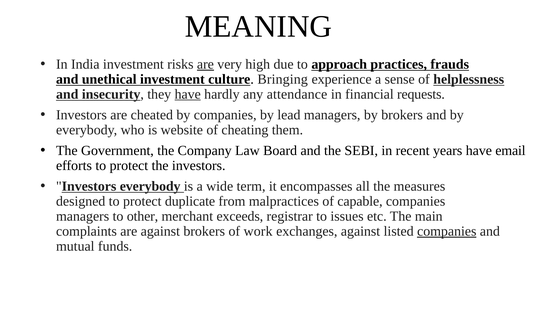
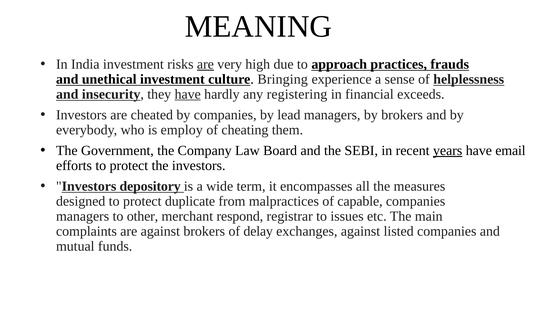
attendance: attendance -> registering
requests: requests -> exceeds
website: website -> employ
years underline: none -> present
Investors everybody: everybody -> depository
exceeds: exceeds -> respond
work: work -> delay
companies at (447, 231) underline: present -> none
